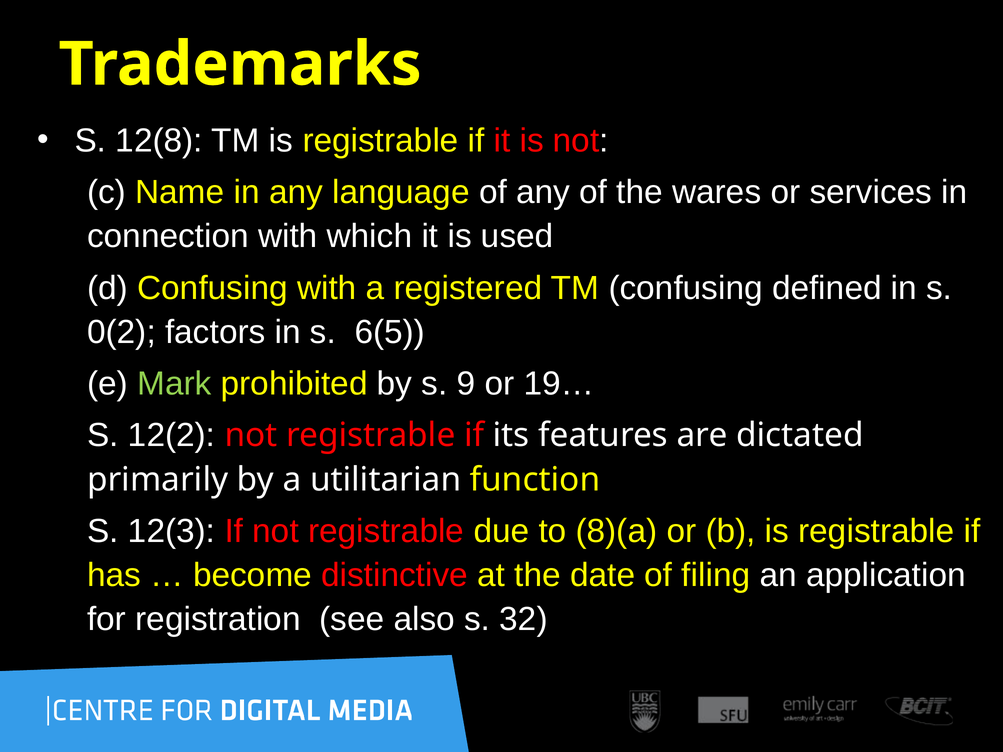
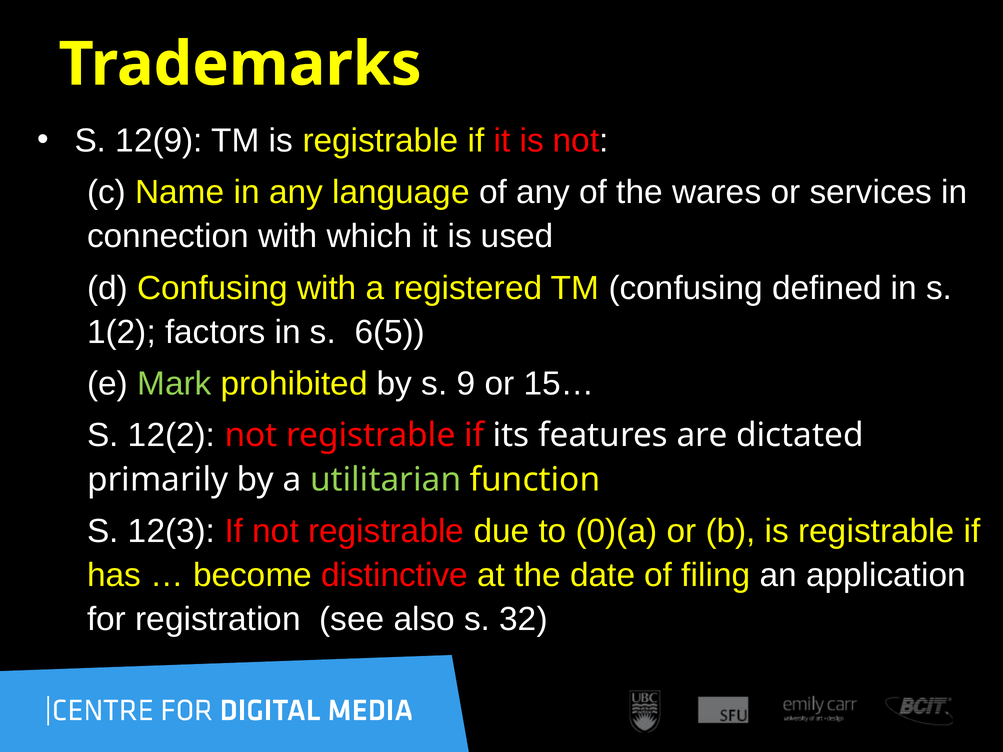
12(8: 12(8 -> 12(9
0(2: 0(2 -> 1(2
19…: 19… -> 15…
utilitarian colour: white -> light green
8)(a: 8)(a -> 0)(a
